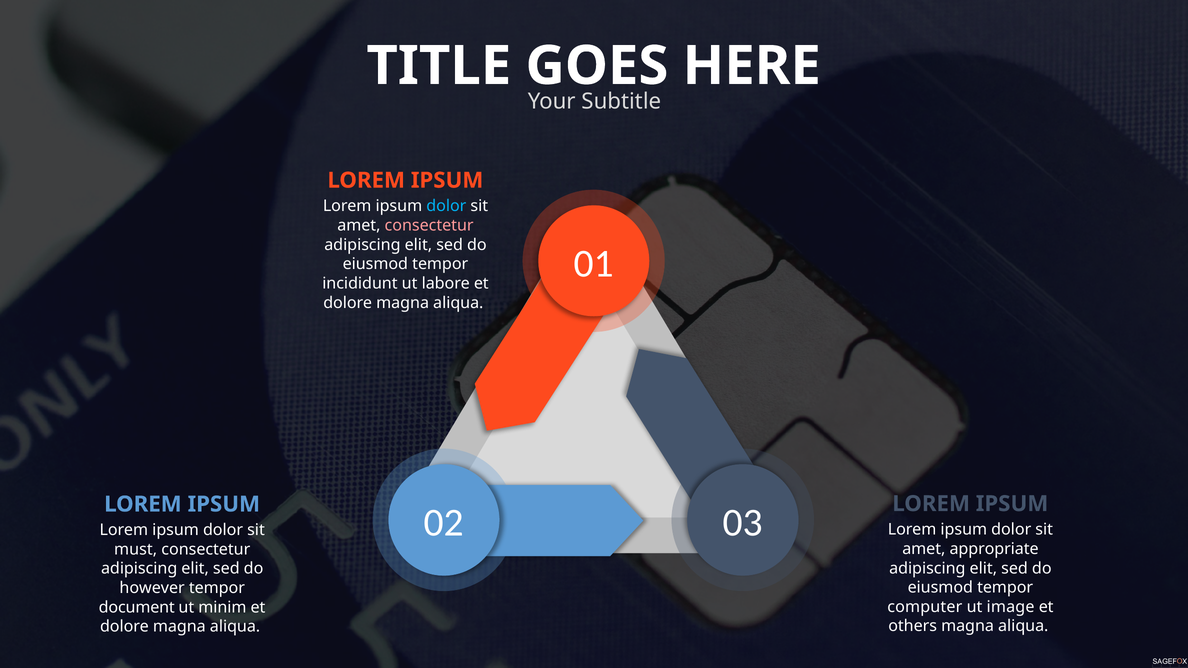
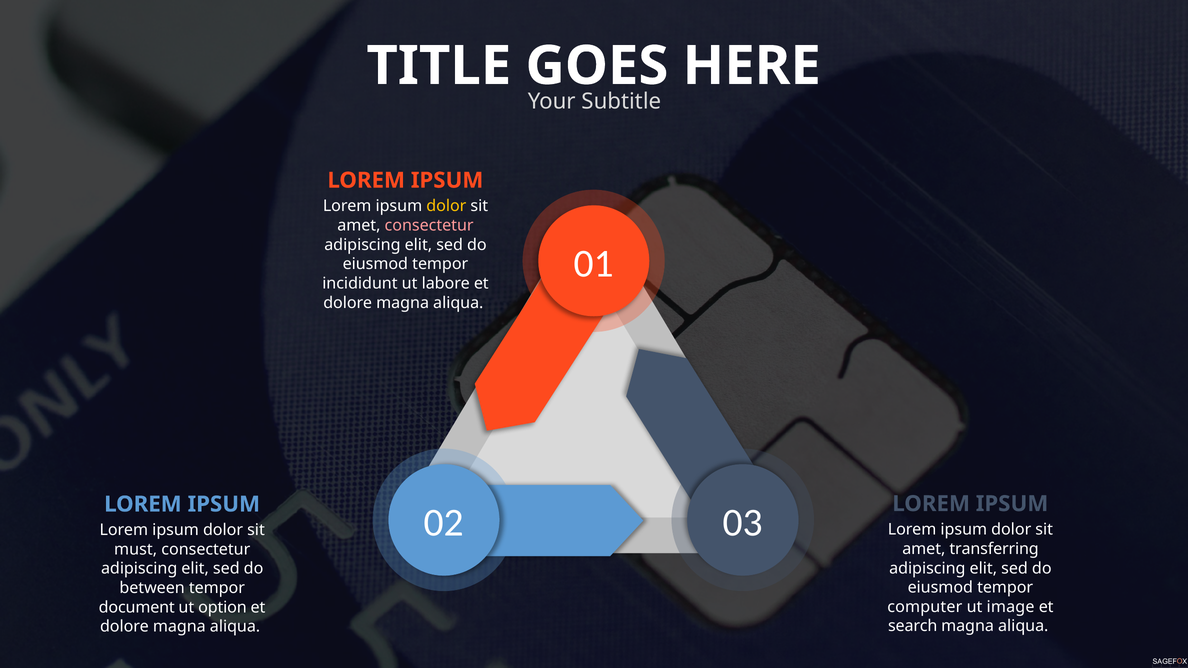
dolor at (446, 206) colour: light blue -> yellow
appropriate: appropriate -> transferring
however: however -> between
minim: minim -> option
others: others -> search
